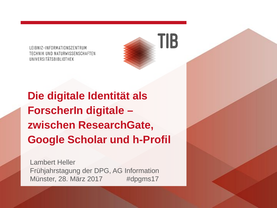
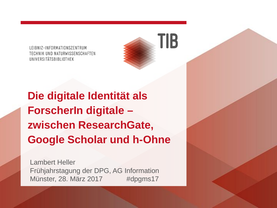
h-Profil: h-Profil -> h-Ohne
